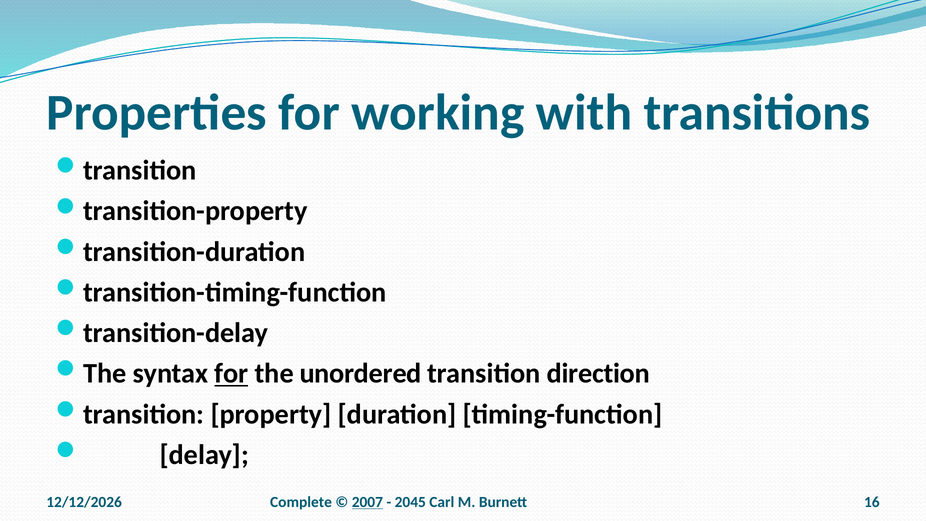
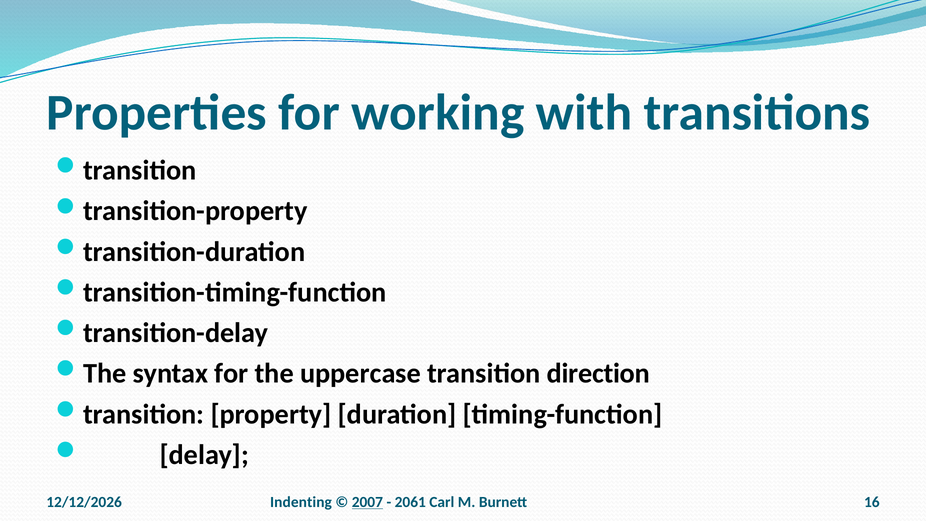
for at (231, 374) underline: present -> none
unordered: unordered -> uppercase
Complete: Complete -> Indenting
2045: 2045 -> 2061
